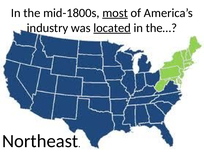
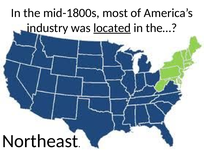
most underline: present -> none
